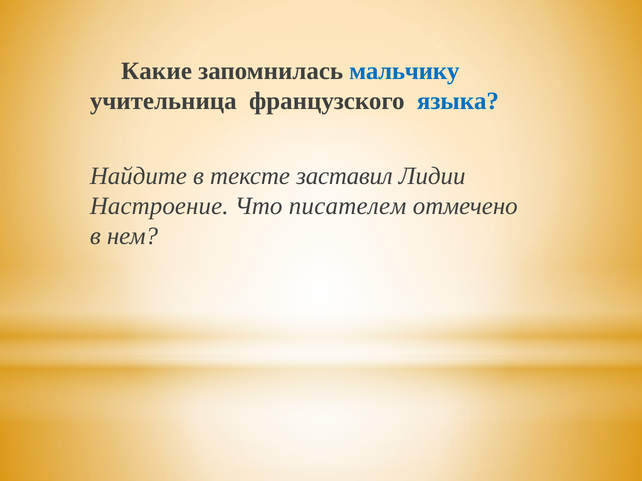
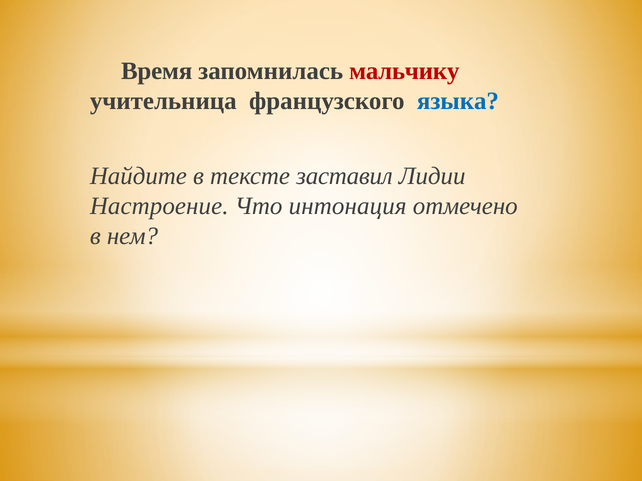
Какие: Какие -> Время
мальчику colour: blue -> red
писателем: писателем -> интонация
